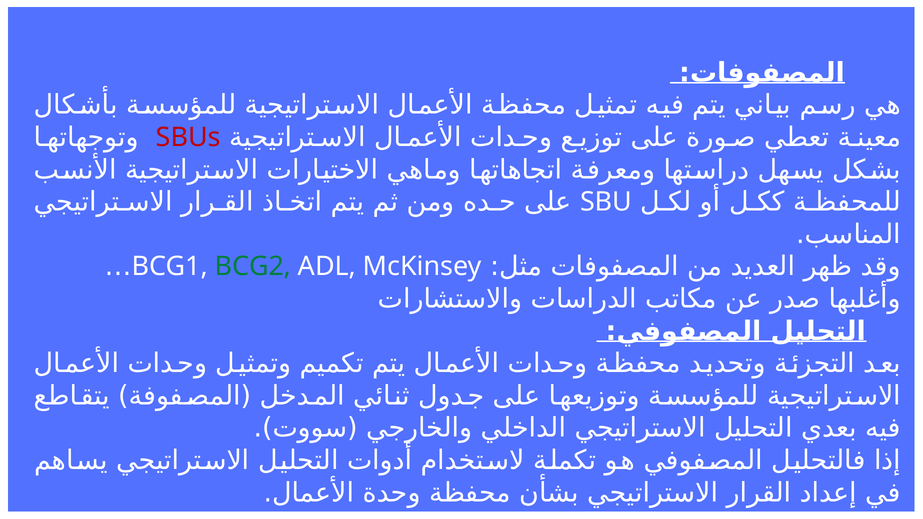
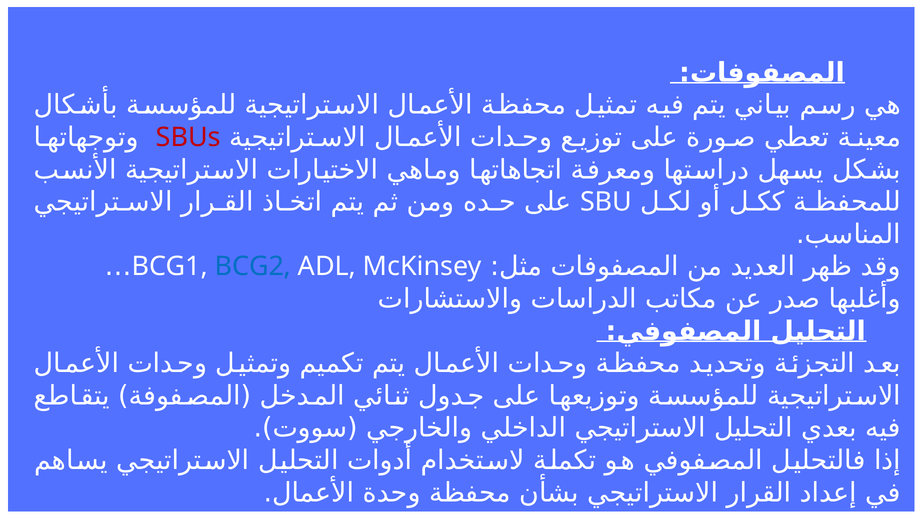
BCG2 colour: green -> blue
